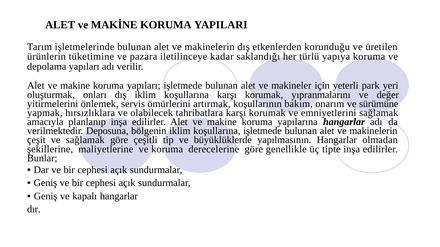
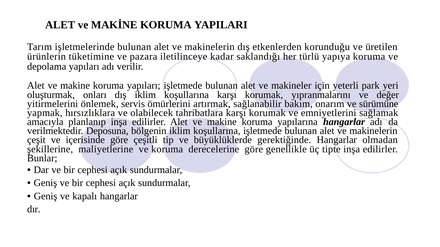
koşullarının: koşullarının -> sağlanabilir
ve sağlamak: sağlamak -> içerisinde
yapılmasının: yapılmasının -> gerektiğinde
